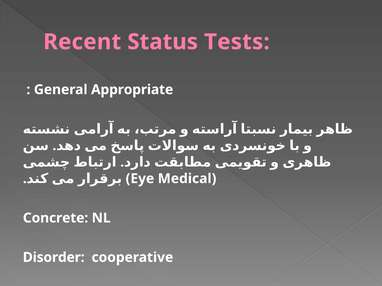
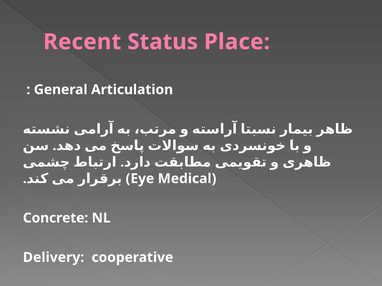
Tests: Tests -> Place
Appropriate: Appropriate -> Articulation
Disorder: Disorder -> Delivery
